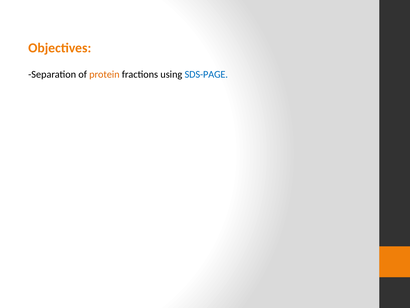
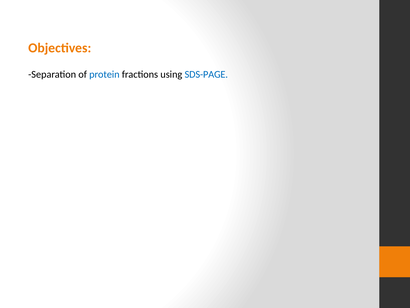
protein colour: orange -> blue
